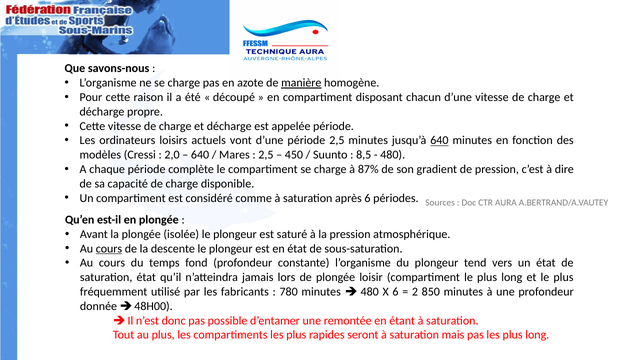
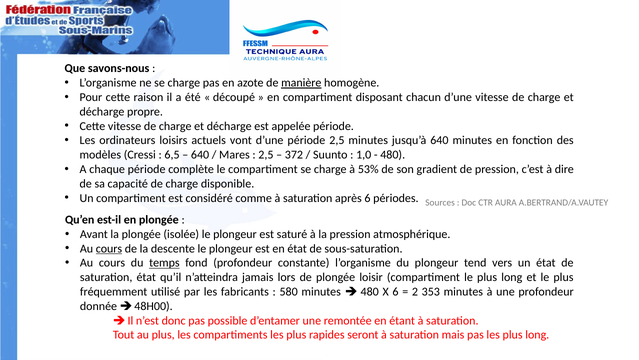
640 at (439, 140) underline: present -> none
2,0: 2,0 -> 6,5
450: 450 -> 372
8,5: 8,5 -> 1,0
87%: 87% -> 53%
temps underline: none -> present
780: 780 -> 580
850: 850 -> 353
